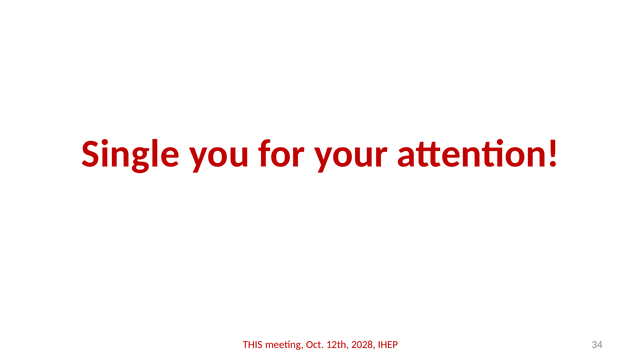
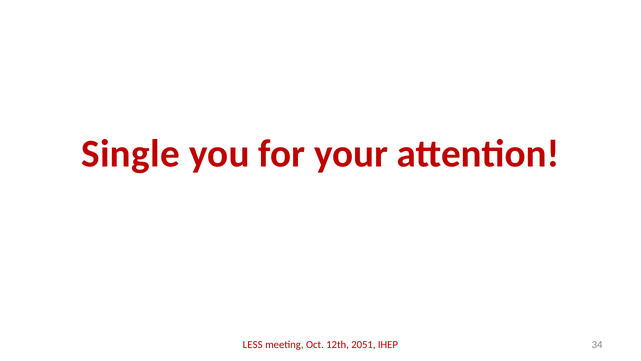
THIS: THIS -> LESS
2028: 2028 -> 2051
